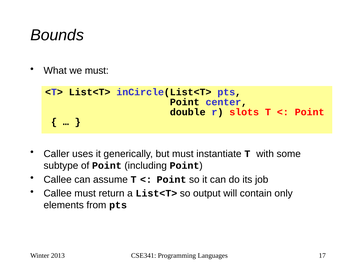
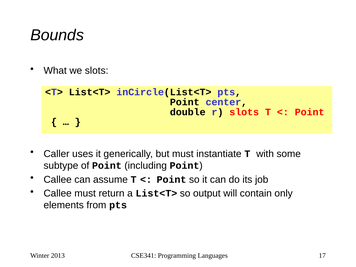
we must: must -> slots
